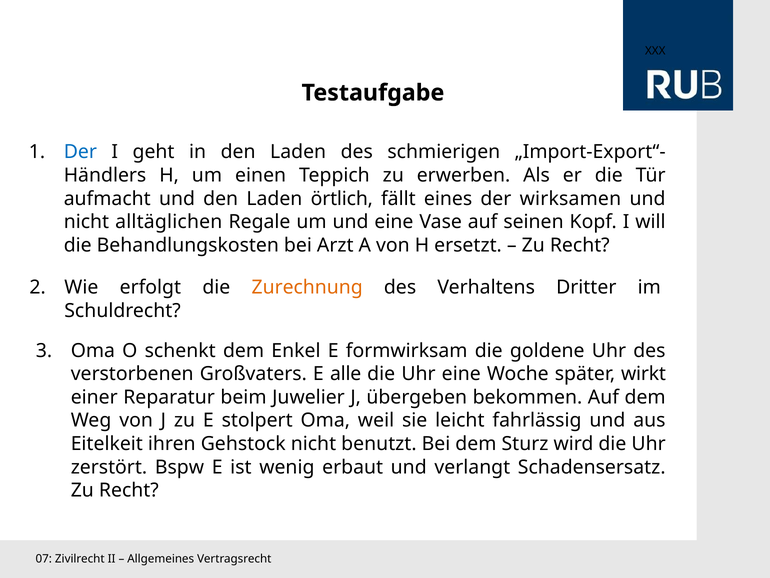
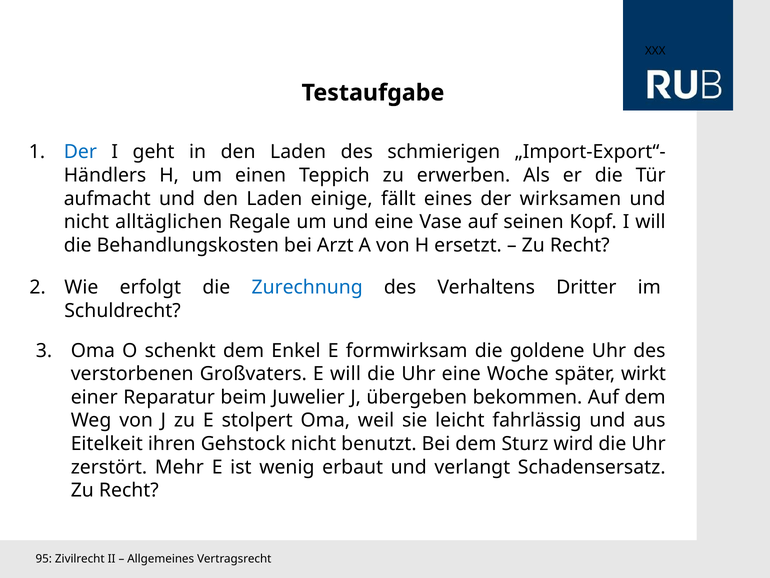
örtlich: örtlich -> einige
Zurechnung colour: orange -> blue
E alle: alle -> will
Bspw: Bspw -> Mehr
07: 07 -> 95
